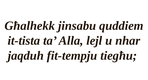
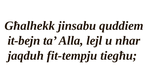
it-tista: it-tista -> it-bejn
